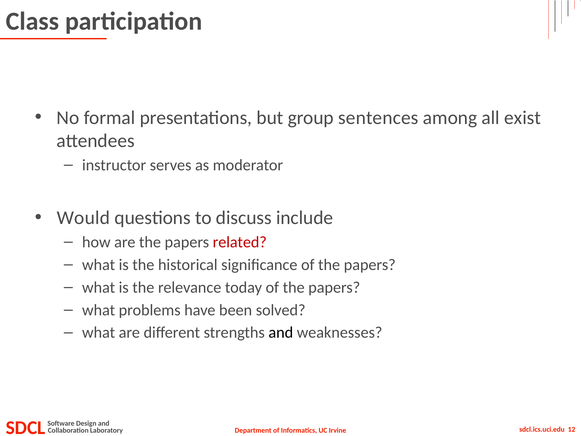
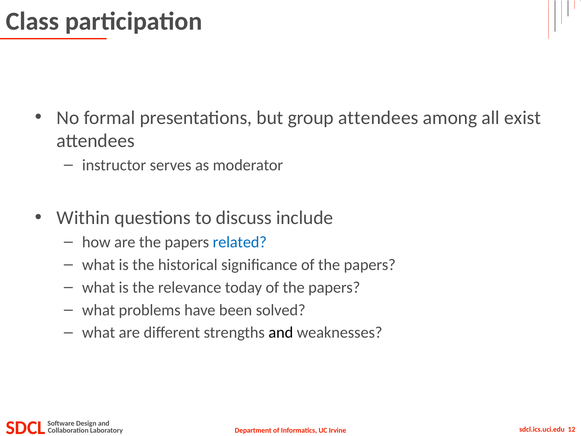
group sentences: sentences -> attendees
Would: Would -> Within
related colour: red -> blue
